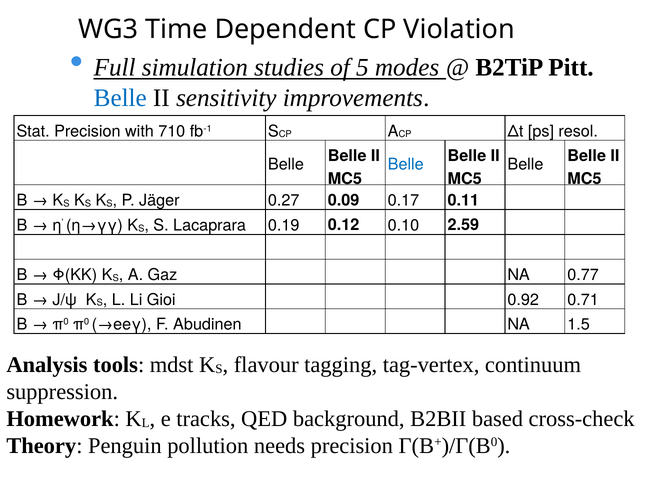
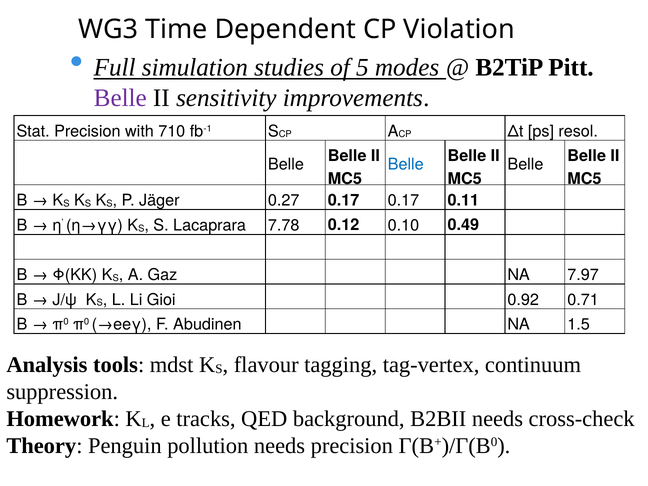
Belle at (120, 98) colour: blue -> purple
0.27 0.09: 0.09 -> 0.17
0.19: 0.19 -> 7.78
2.59: 2.59 -> 0.49
0.77: 0.77 -> 7.97
B2BII based: based -> needs
